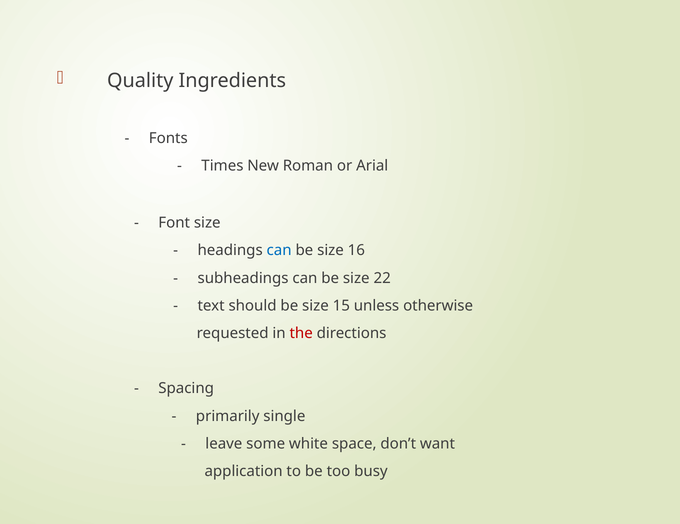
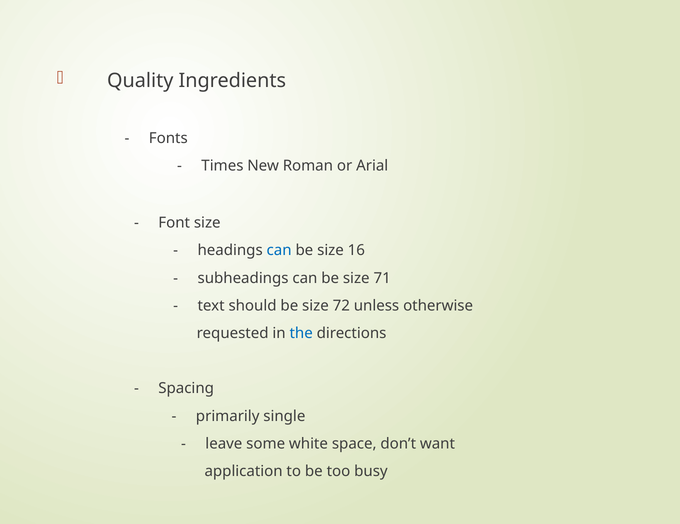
22: 22 -> 71
15: 15 -> 72
the colour: red -> blue
